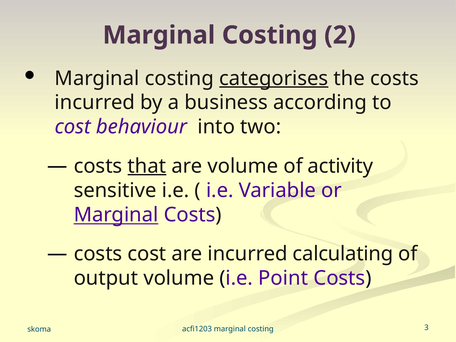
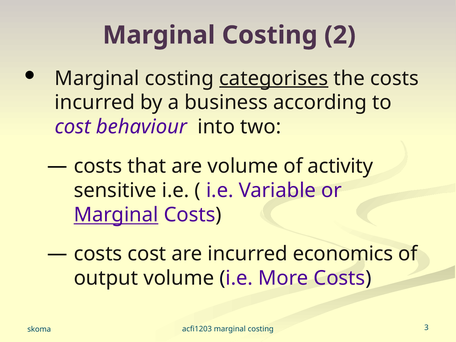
that underline: present -> none
calculating: calculating -> economics
Point: Point -> More
